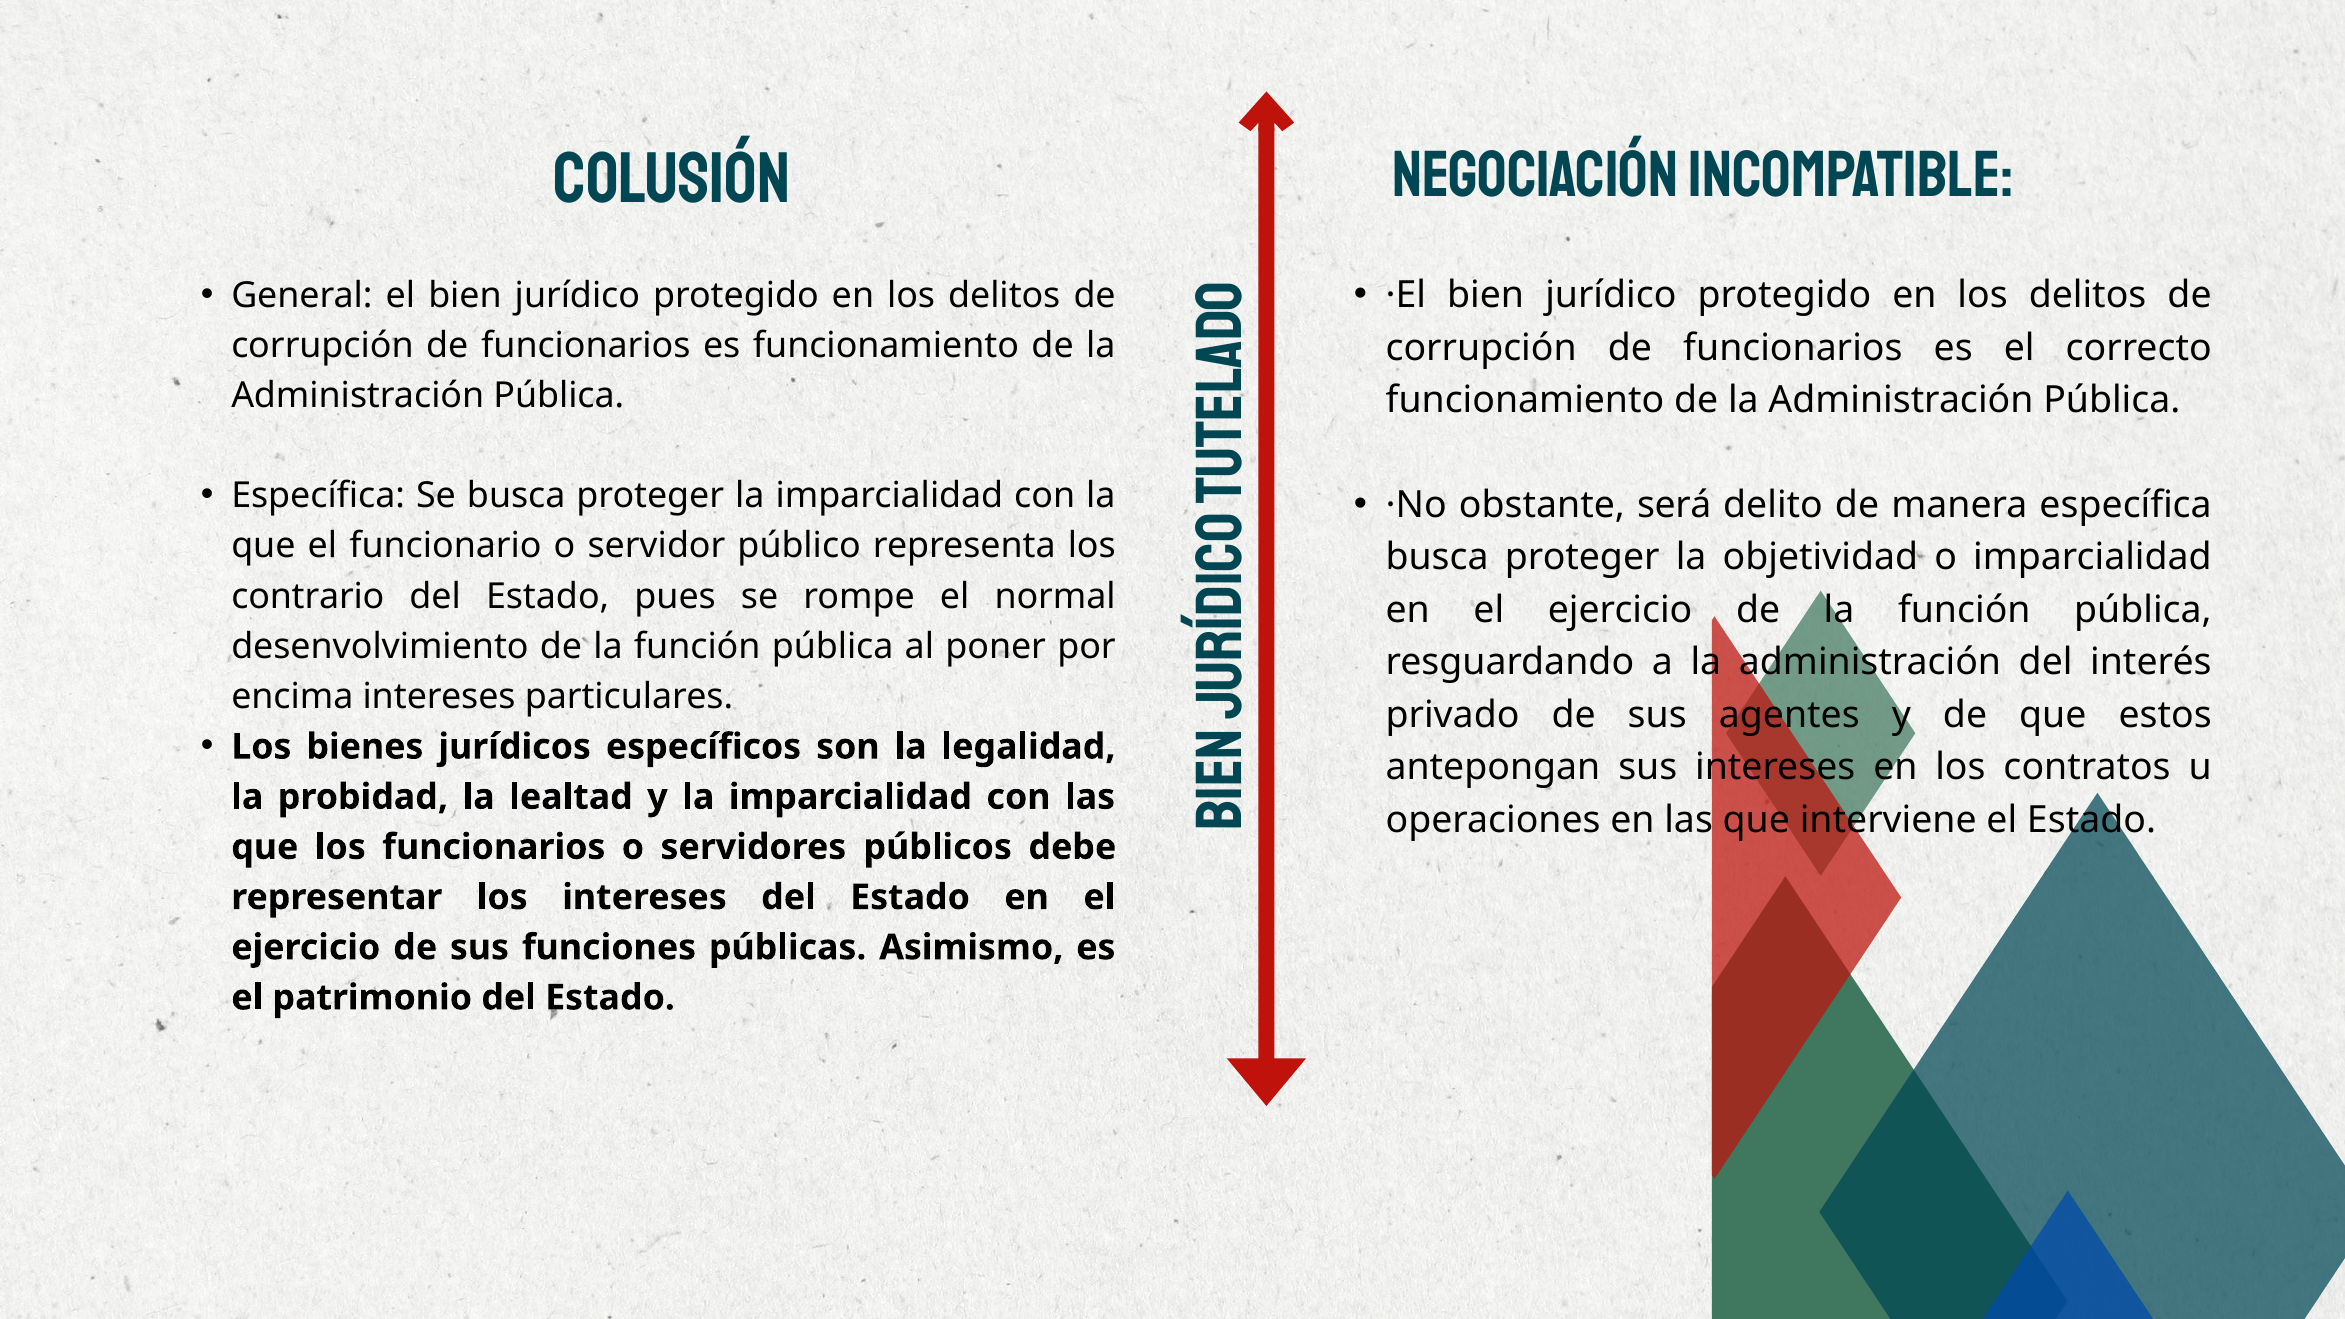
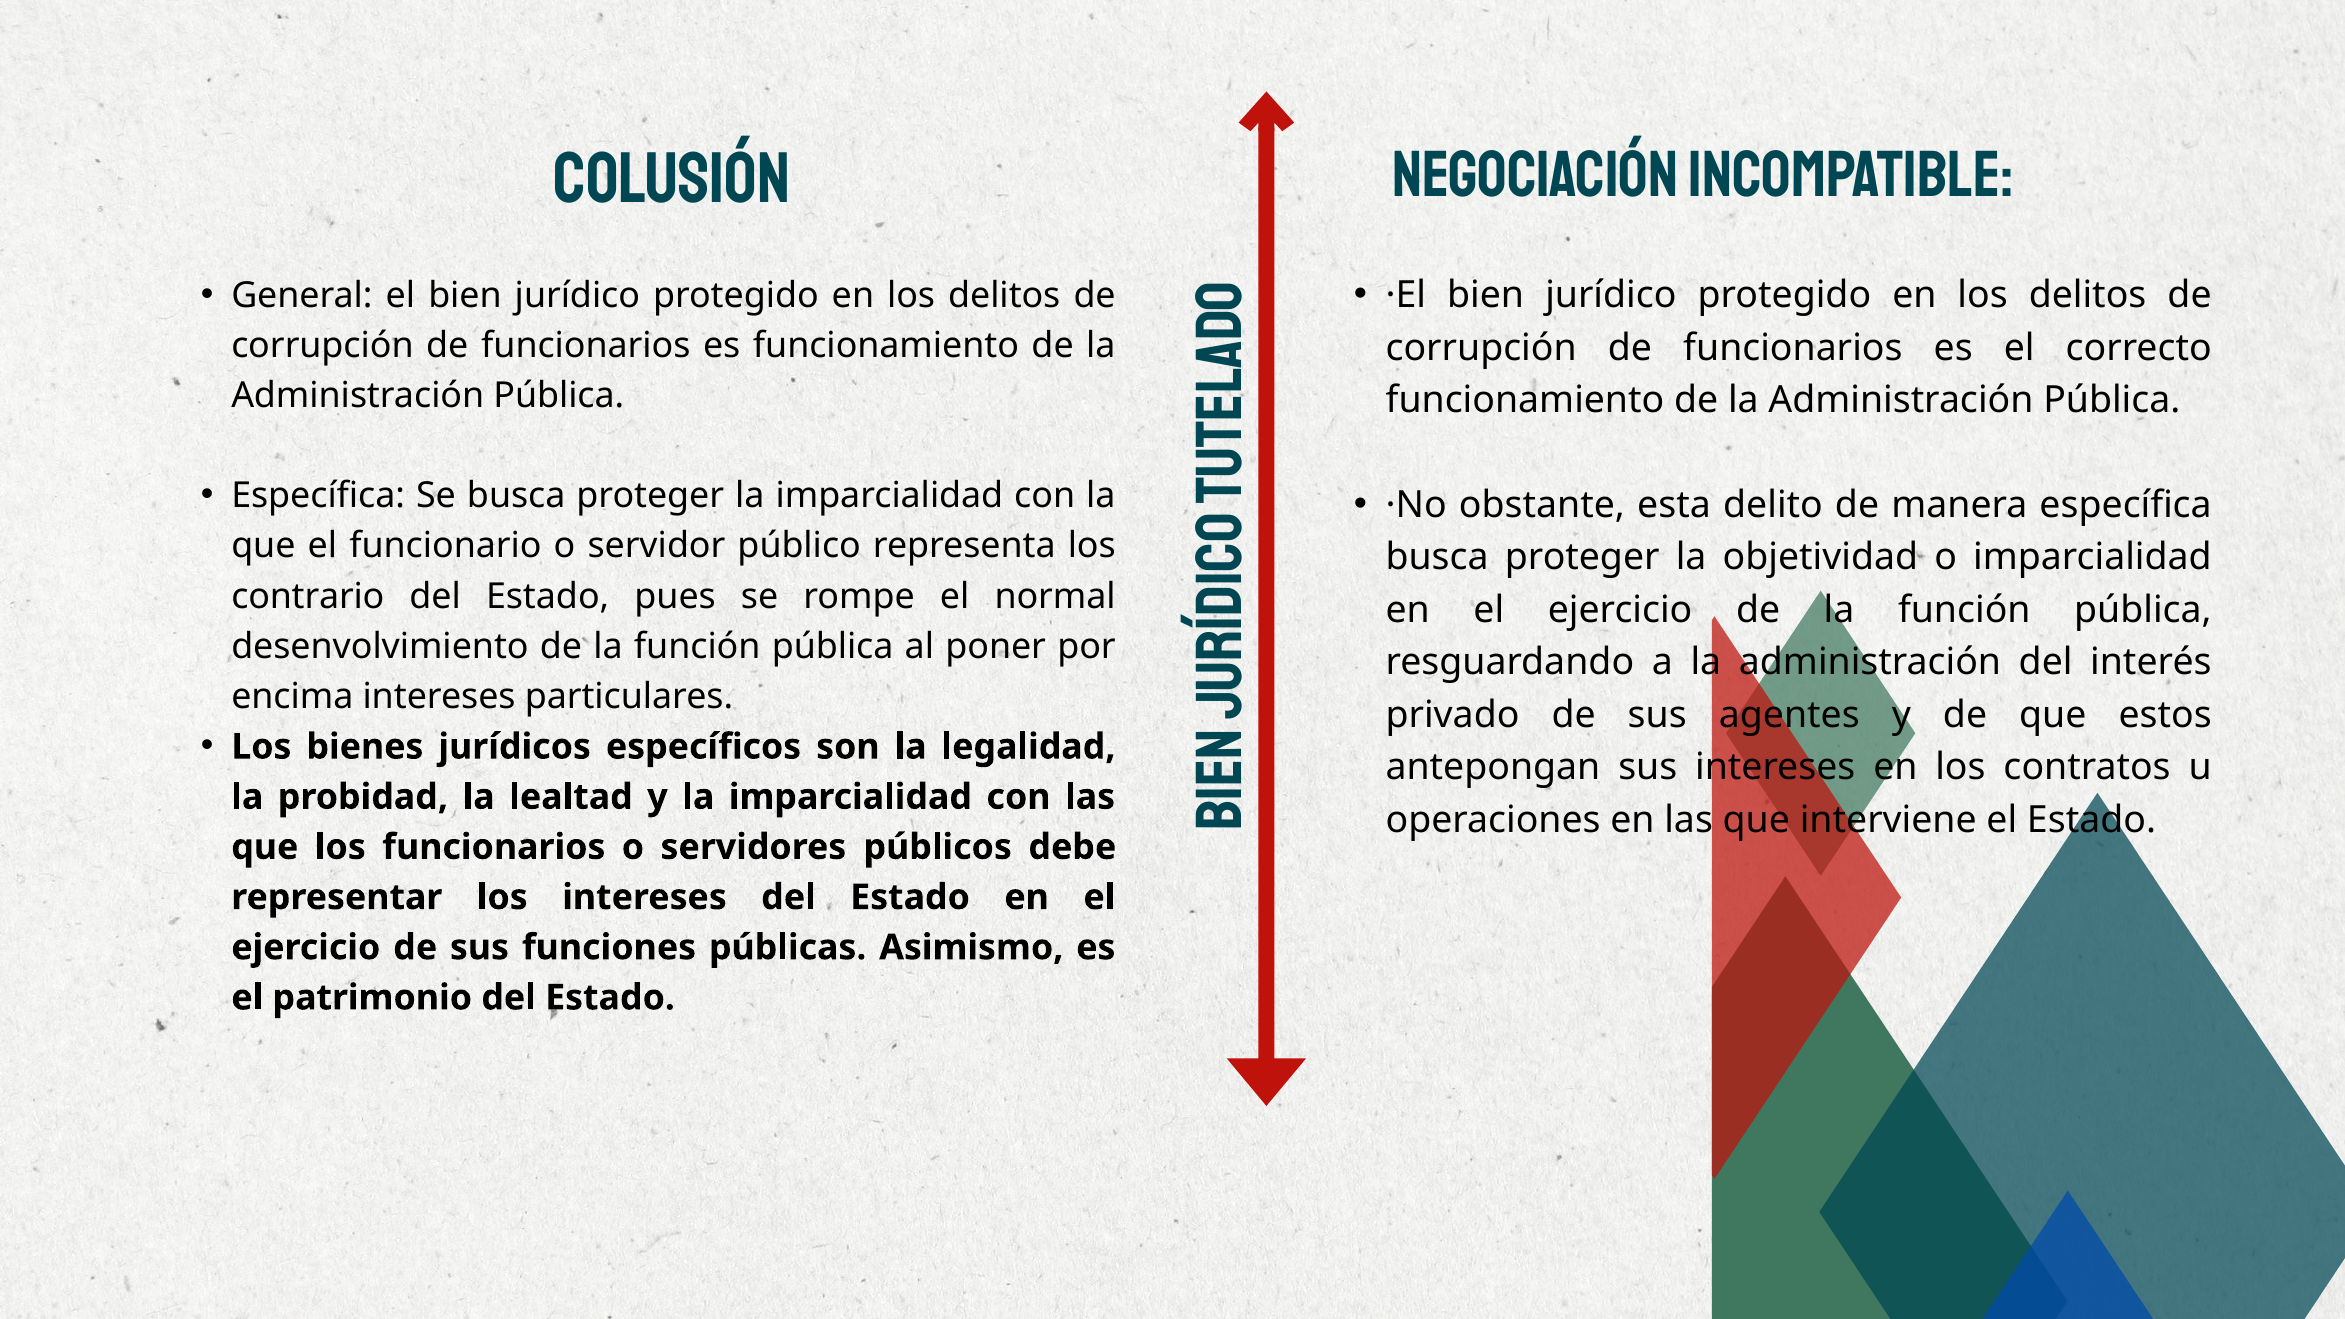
será: será -> esta
